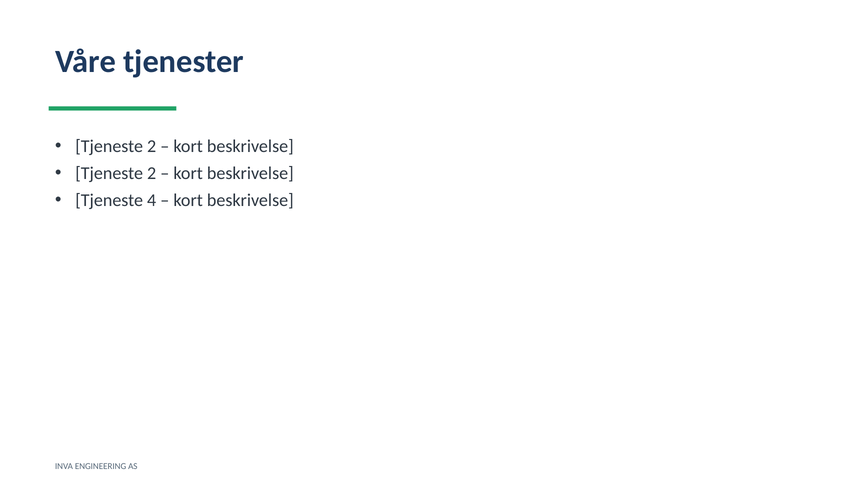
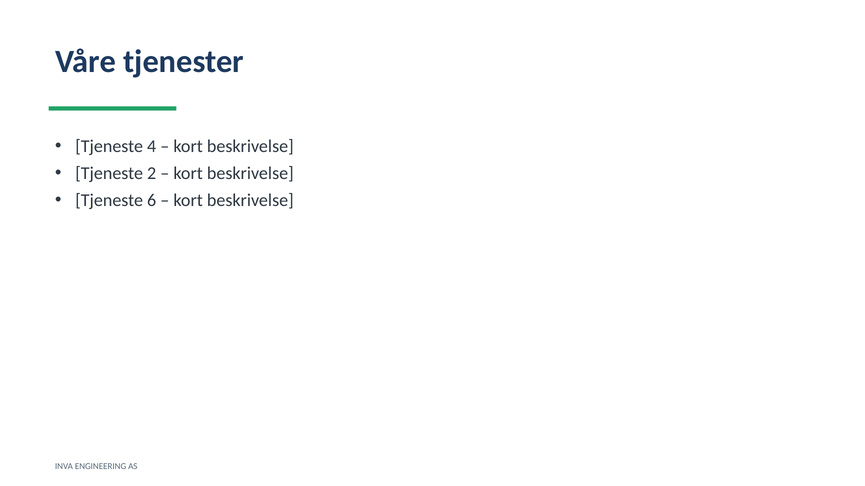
2 at (152, 147): 2 -> 4
4: 4 -> 6
